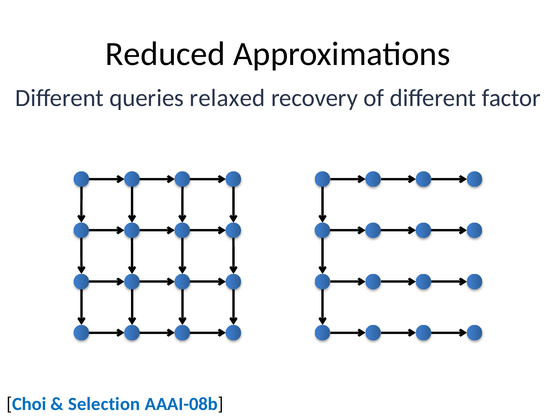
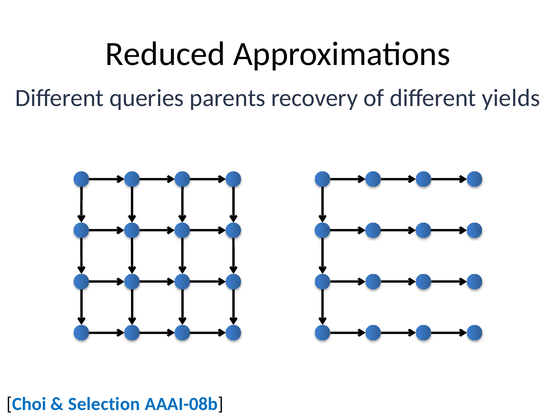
relaxed: relaxed -> parents
factor: factor -> yields
